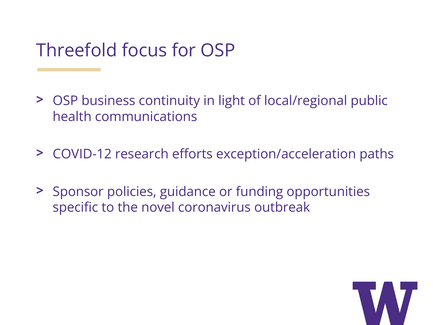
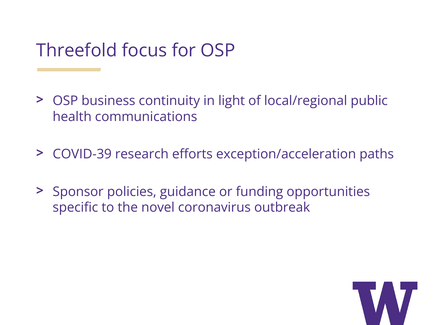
COVID-12: COVID-12 -> COVID-39
